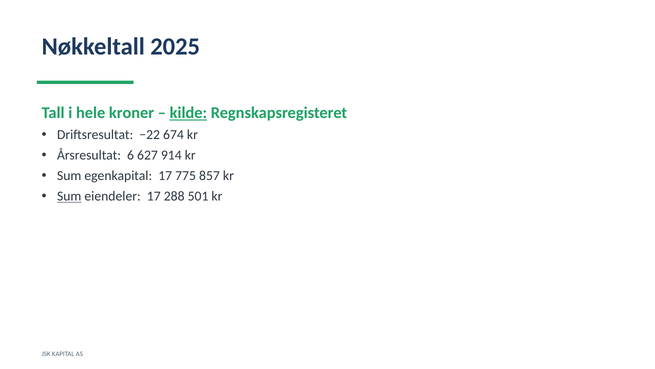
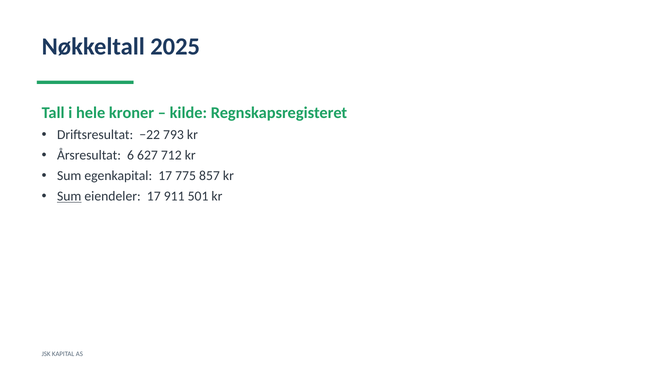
kilde underline: present -> none
674: 674 -> 793
914: 914 -> 712
288: 288 -> 911
